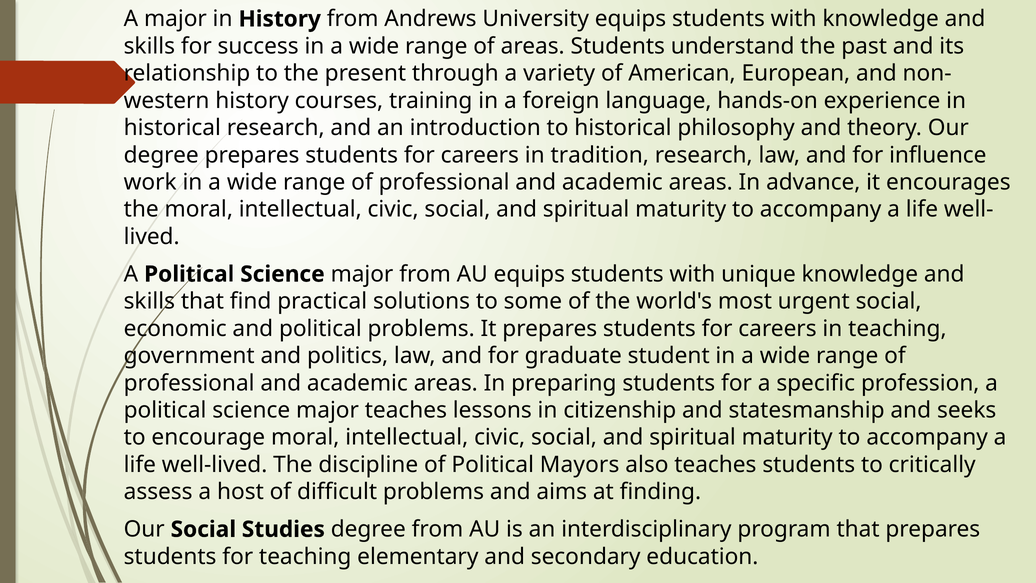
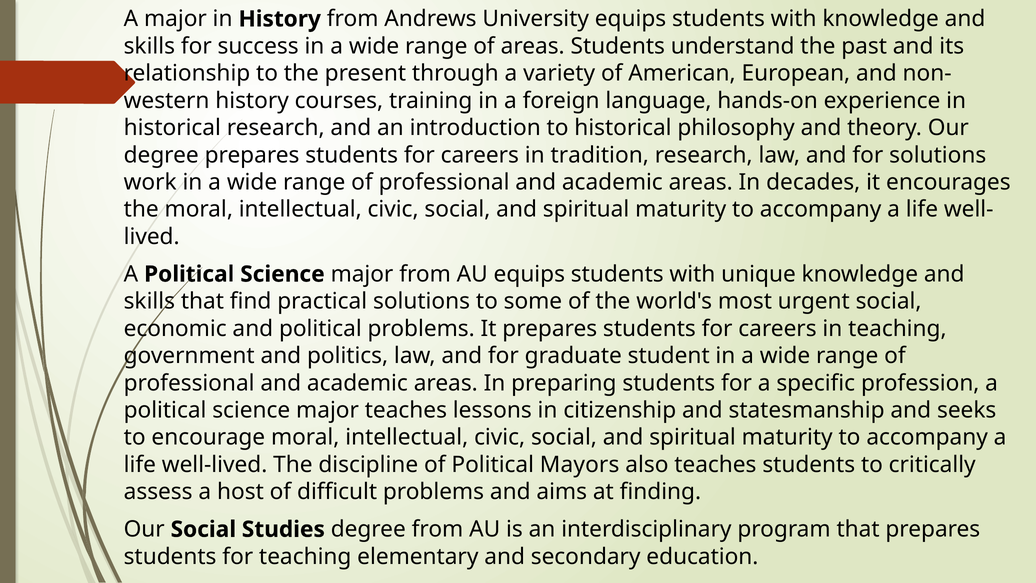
for influence: influence -> solutions
advance: advance -> decades
